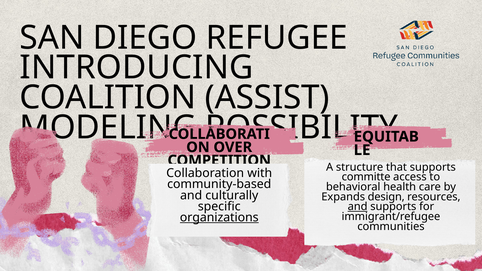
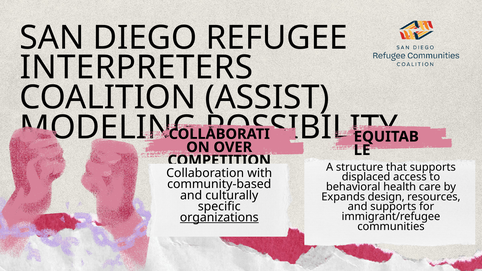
INTRODUCING: INTRODUCING -> INTERPRETERS
committe: committe -> displaced
and at (358, 207) underline: present -> none
